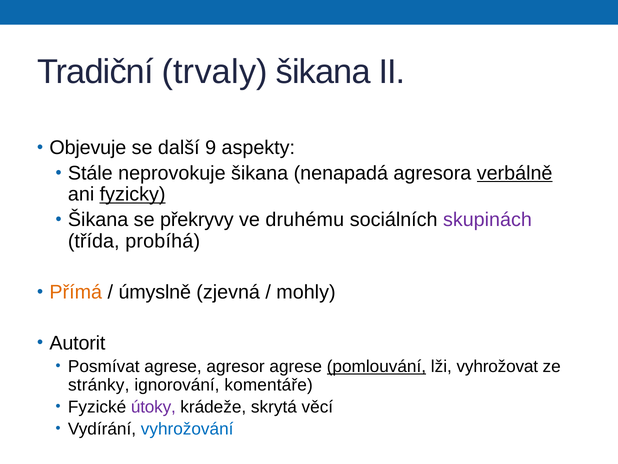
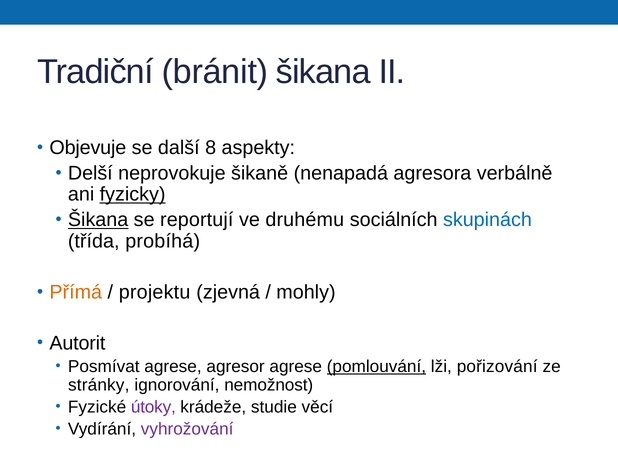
trvaly: trvaly -> bránit
9: 9 -> 8
Stále: Stále -> Delší
neprovokuje šikana: šikana -> šikaně
verbálně underline: present -> none
Šikana at (98, 220) underline: none -> present
překryvy: překryvy -> reportují
skupinách colour: purple -> blue
úmyslně: úmyslně -> projektu
vyhrožovat: vyhrožovat -> pořizování
komentáře: komentáře -> nemožnost
skrytá: skrytá -> studie
vyhrožování colour: blue -> purple
